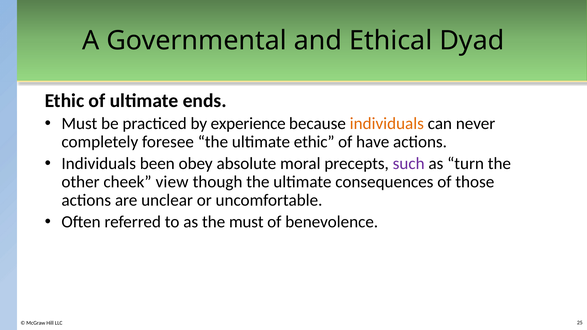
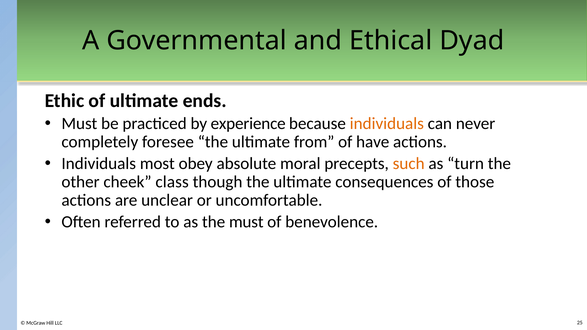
ultimate ethic: ethic -> from
been: been -> most
such colour: purple -> orange
view: view -> class
